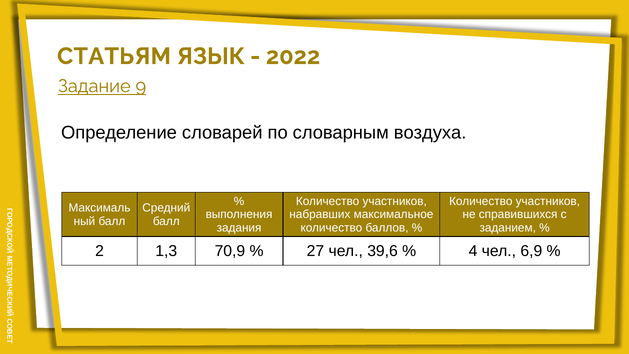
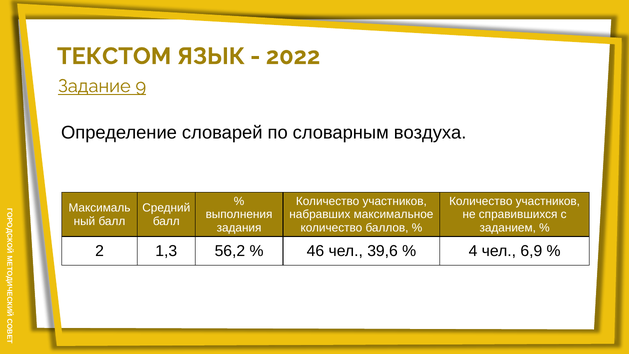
СТАТЬЯМ: СТАТЬЯМ -> ТЕКСТОМ
70,9: 70,9 -> 56,2
27: 27 -> 46
